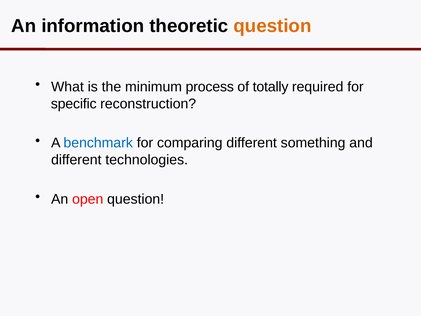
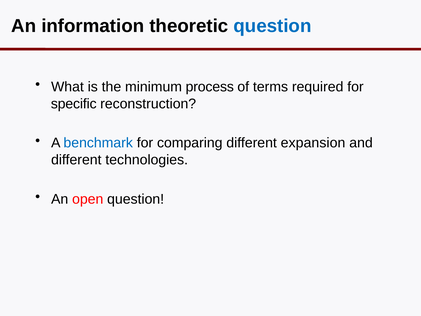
question at (273, 26) colour: orange -> blue
totally: totally -> terms
something: something -> expansion
